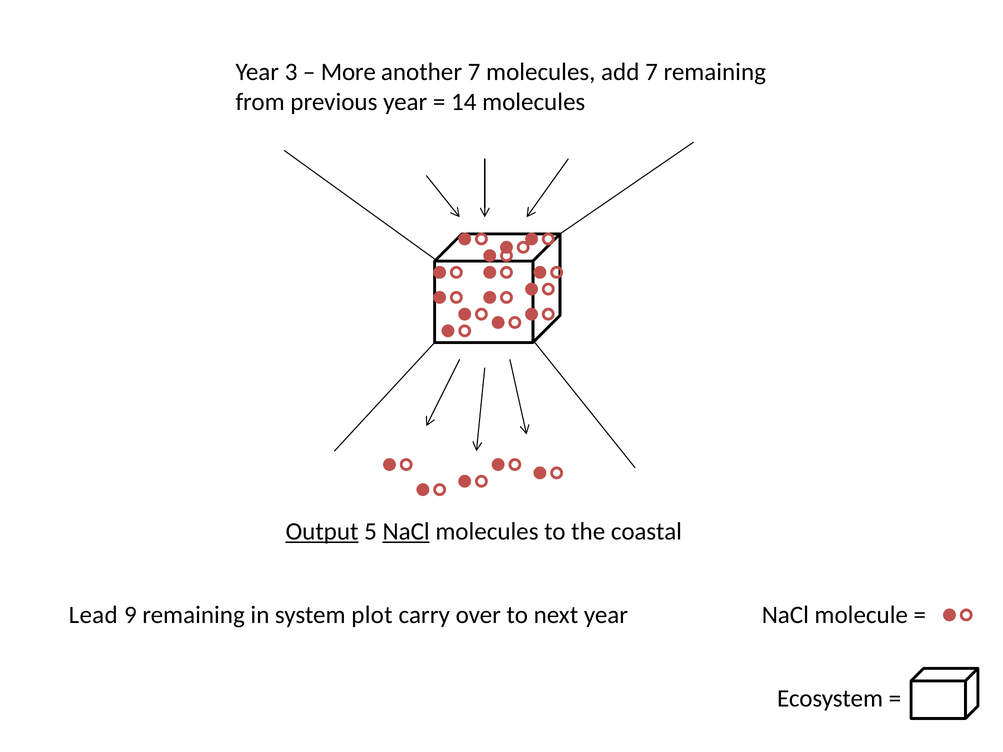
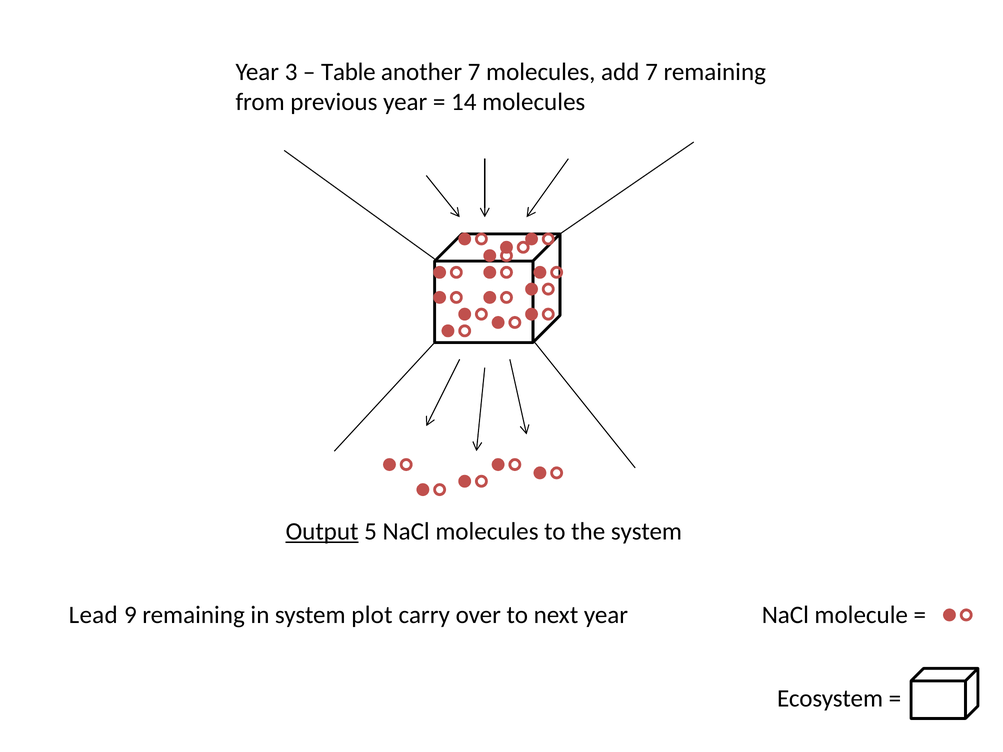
More: More -> Table
NaCl at (406, 532) underline: present -> none
the coastal: coastal -> system
